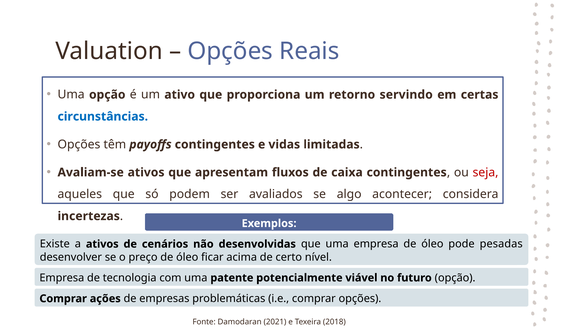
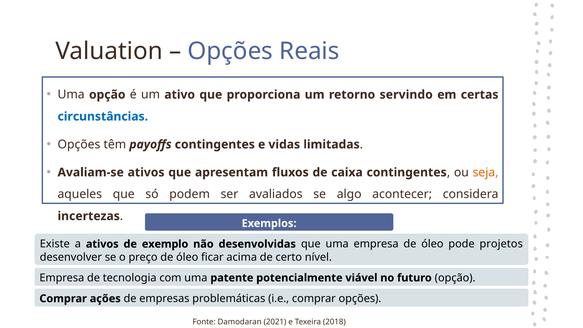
seja colour: red -> orange
cenários: cenários -> exemplo
pesadas: pesadas -> projetos
